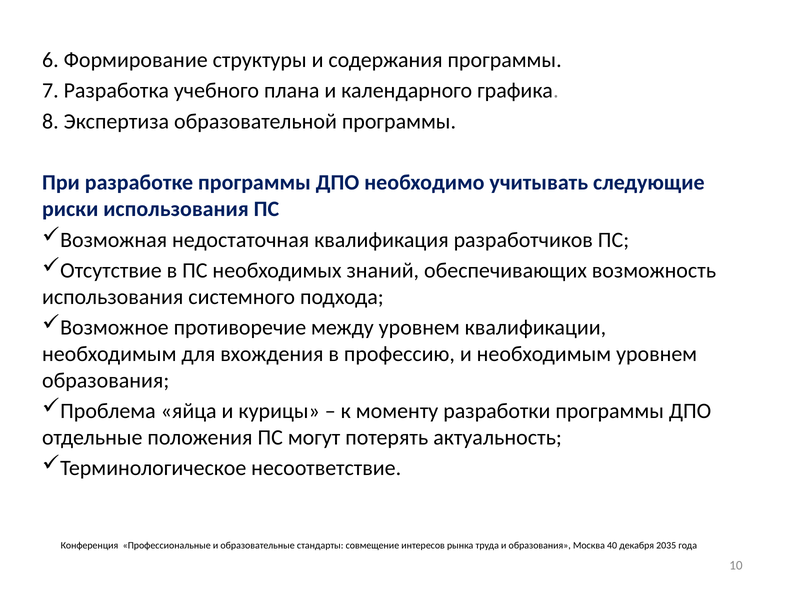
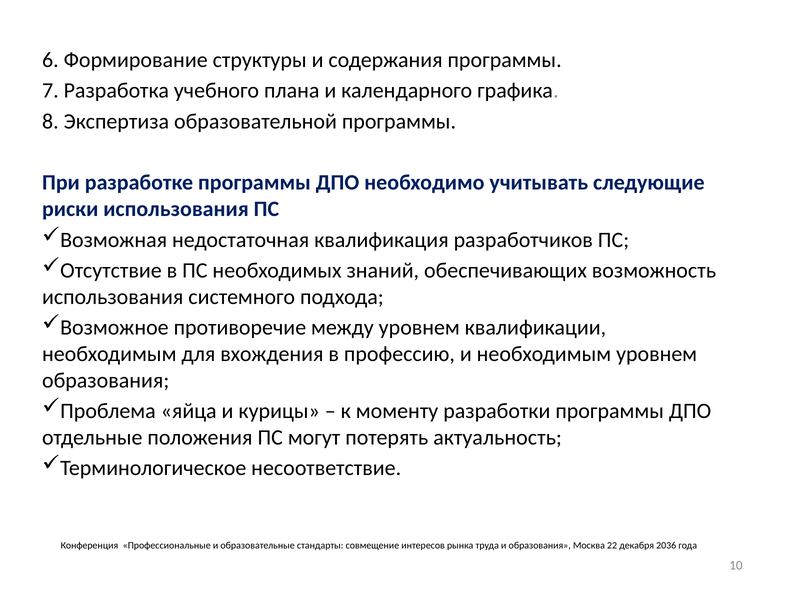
40: 40 -> 22
2035: 2035 -> 2036
